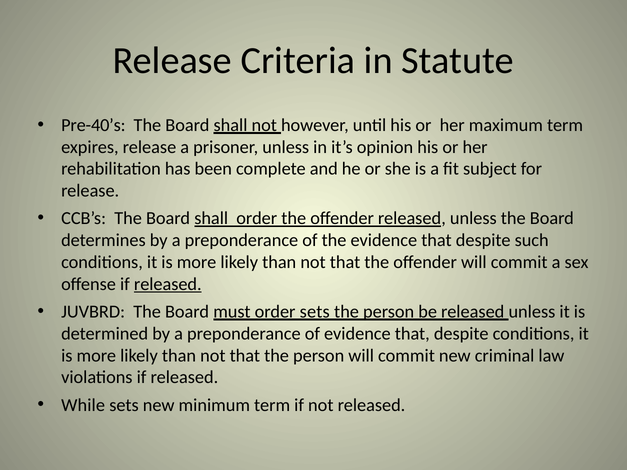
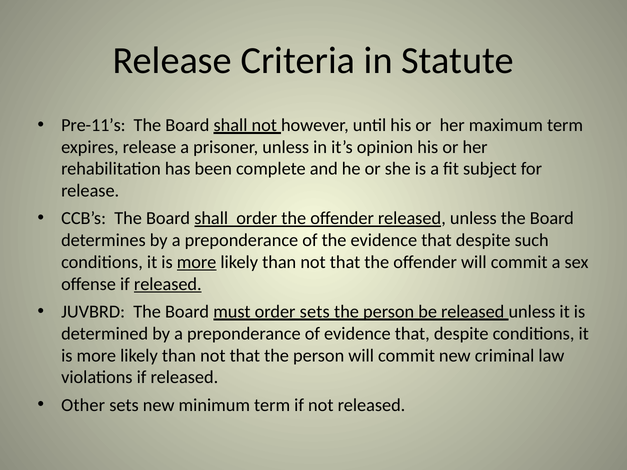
Pre-40’s: Pre-40’s -> Pre-11’s
more at (197, 262) underline: none -> present
While: While -> Other
